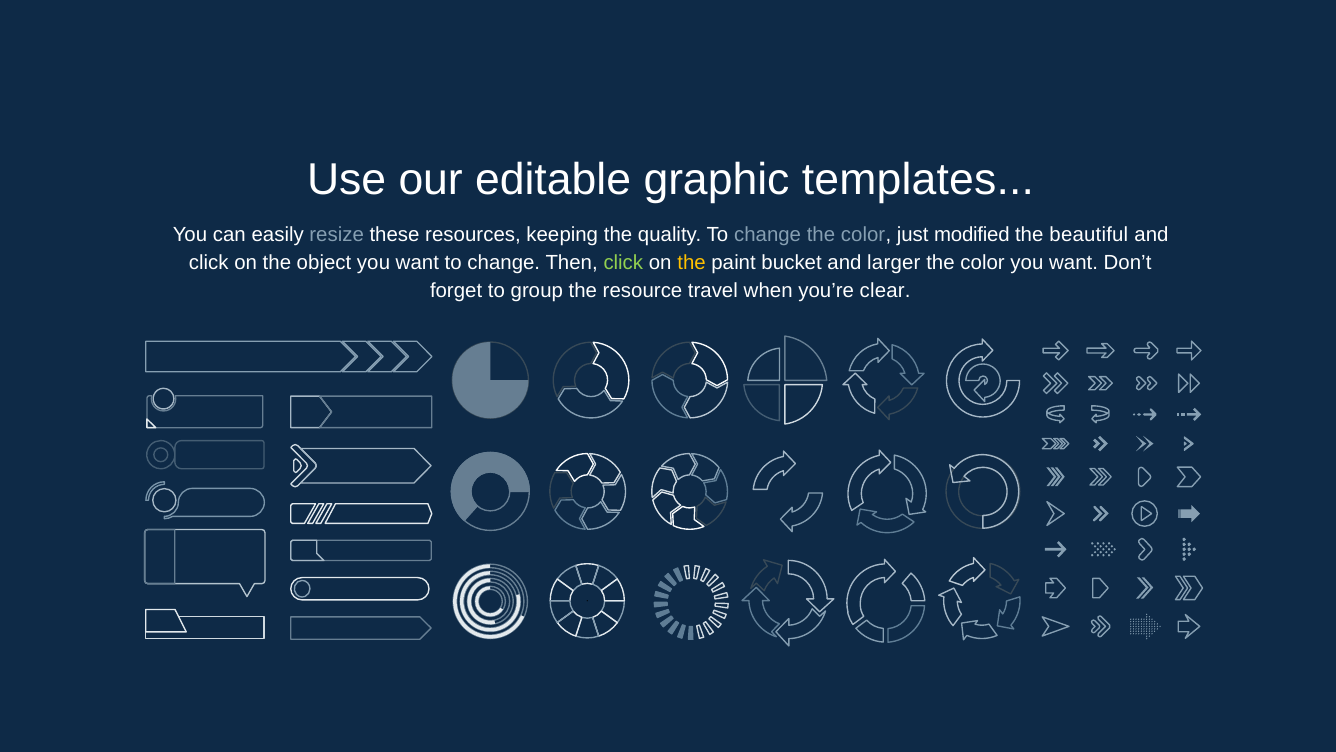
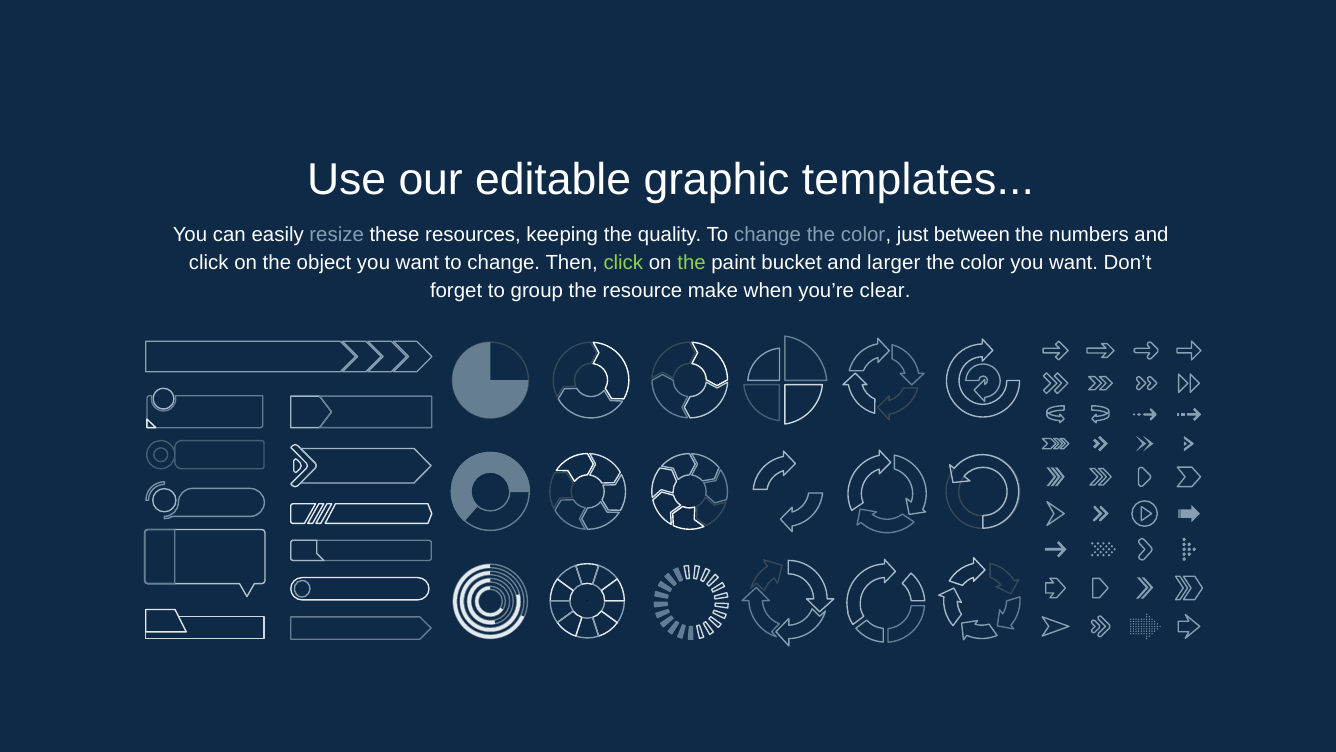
modified: modified -> between
beautiful: beautiful -> numbers
the at (692, 263) colour: yellow -> light green
travel: travel -> make
